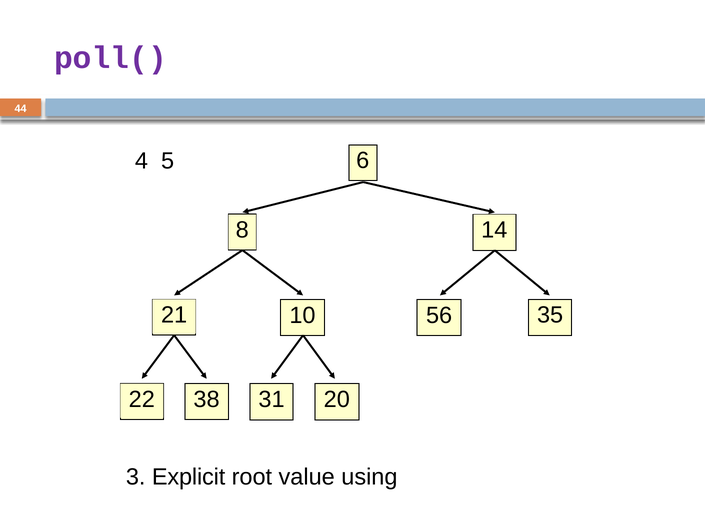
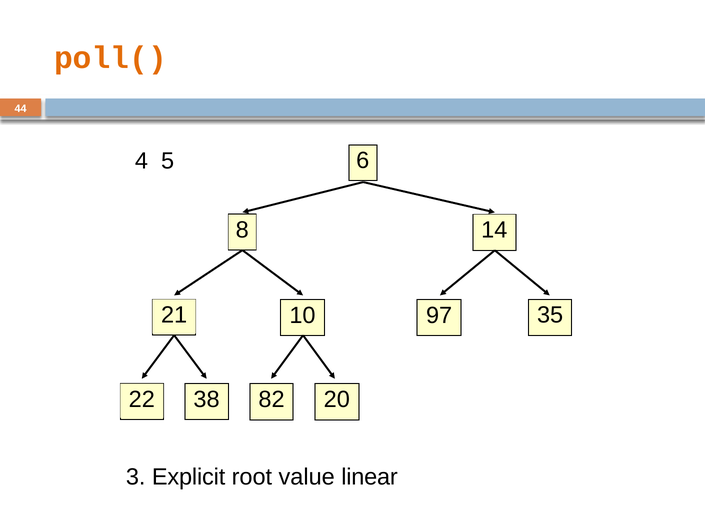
poll( colour: purple -> orange
56: 56 -> 97
31: 31 -> 82
using: using -> linear
